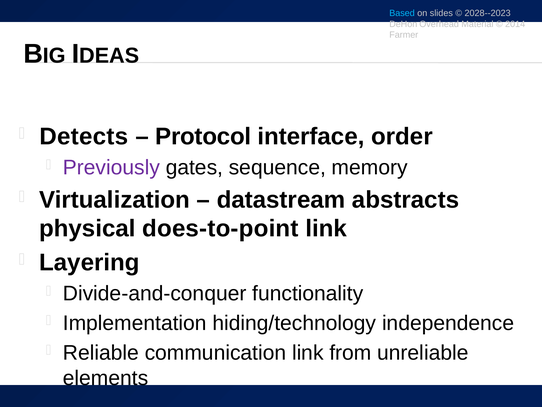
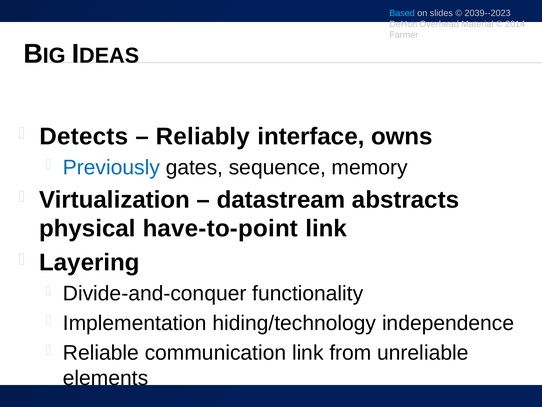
2028--2023: 2028--2023 -> 2039--2023
Protocol: Protocol -> Reliably
order: order -> owns
Previously colour: purple -> blue
does-to-point: does-to-point -> have-to-point
